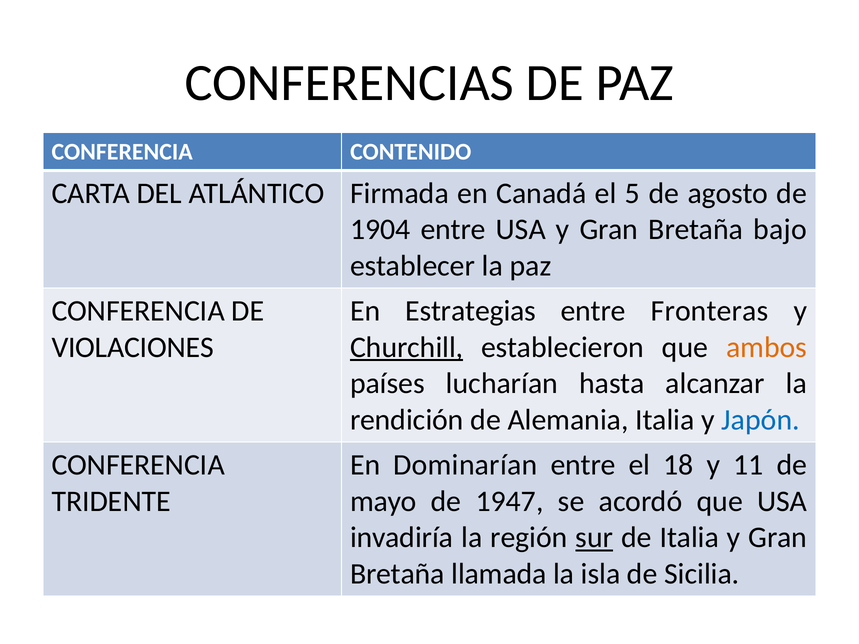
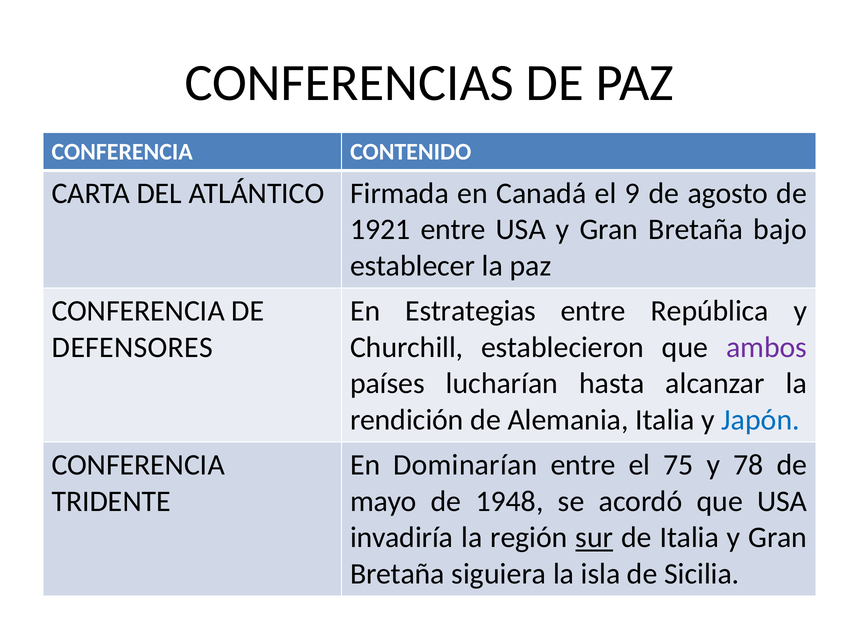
5: 5 -> 9
1904: 1904 -> 1921
Fronteras: Fronteras -> República
VIOLACIONES: VIOLACIONES -> DEFENSORES
Churchill underline: present -> none
ambos colour: orange -> purple
18: 18 -> 75
11: 11 -> 78
1947: 1947 -> 1948
llamada: llamada -> siguiera
